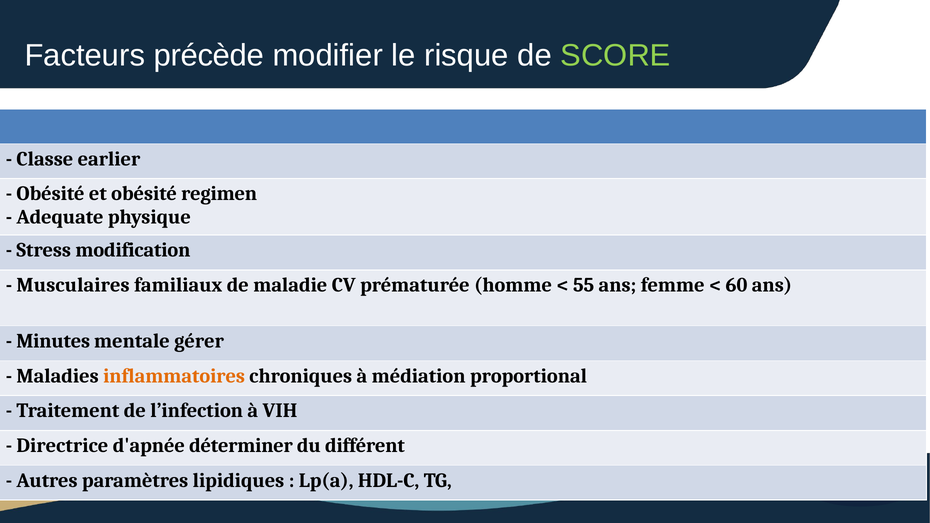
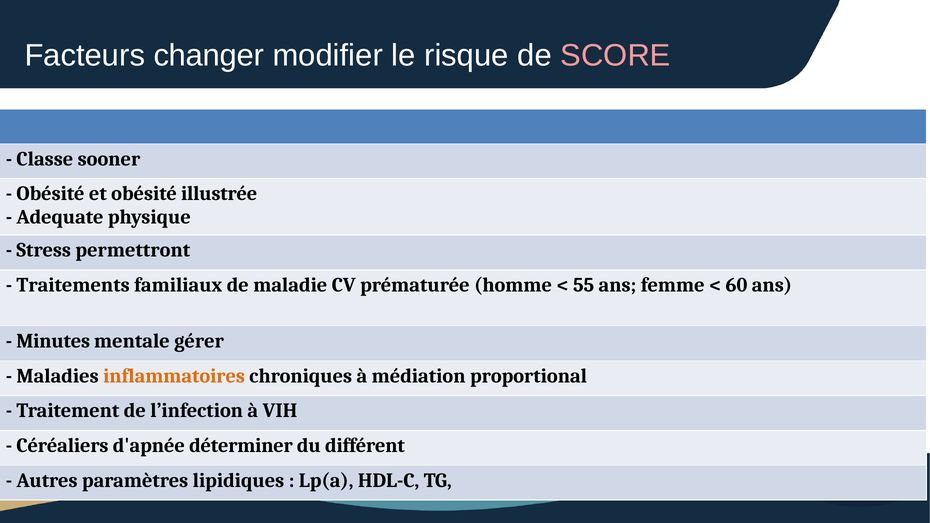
précède: précède -> changer
SCORE colour: light green -> pink
earlier: earlier -> sooner
regimen: regimen -> illustrée
modification: modification -> permettront
Musculaires: Musculaires -> Traitements
Directrice: Directrice -> Céréaliers
